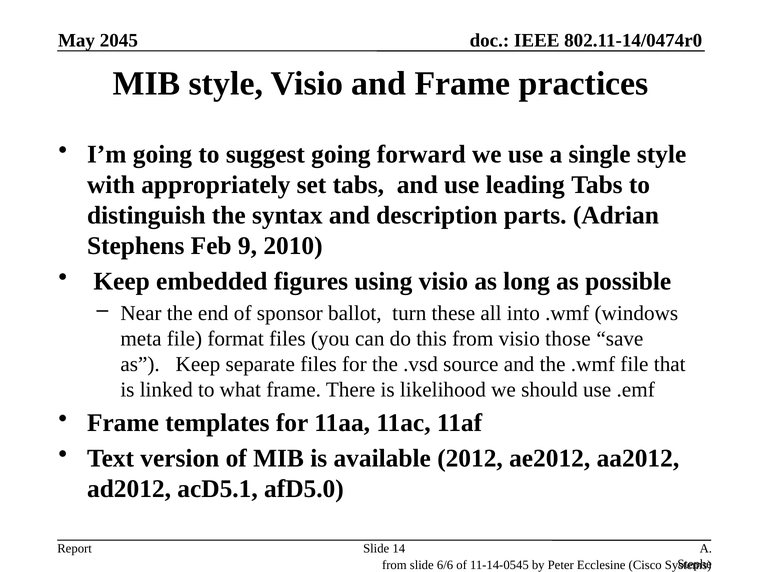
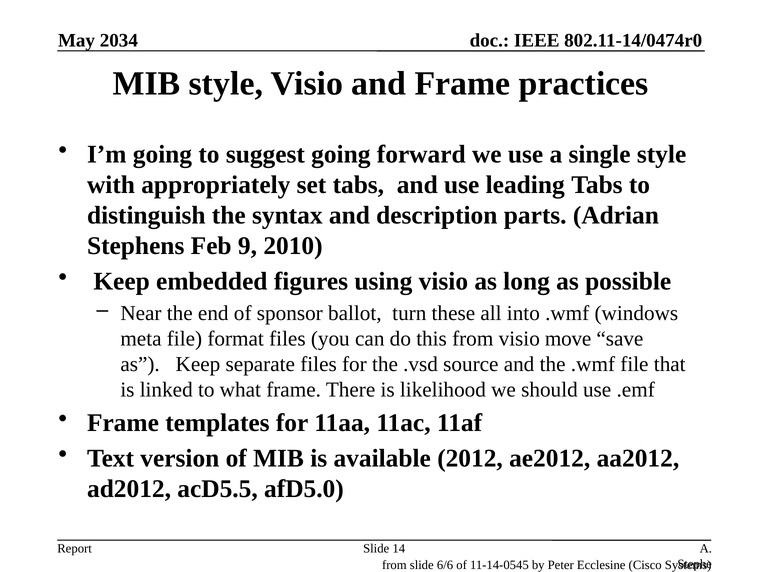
2045: 2045 -> 2034
those: those -> move
acD5.1: acD5.1 -> acD5.5
